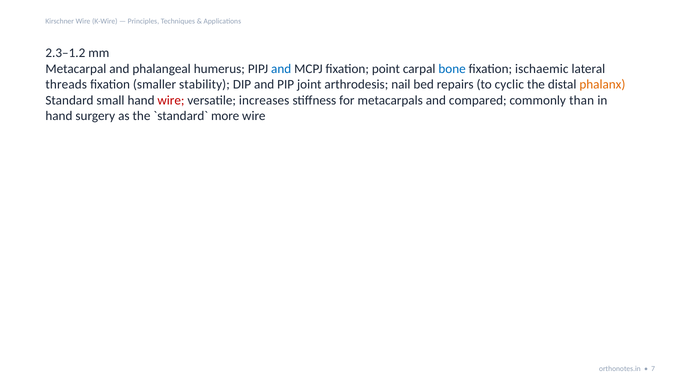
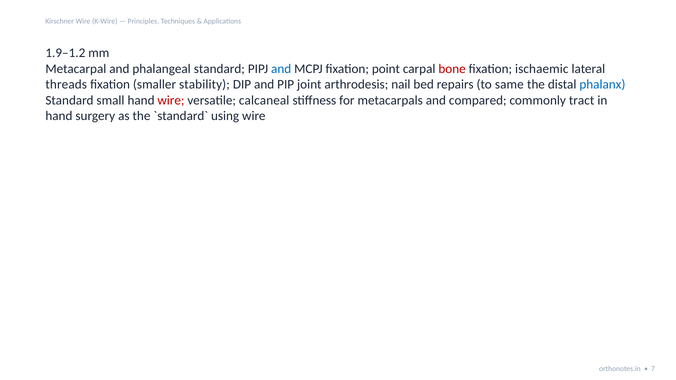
2.3–1.2: 2.3–1.2 -> 1.9–1.2
phalangeal humerus: humerus -> standard
bone colour: blue -> red
cyclic: cyclic -> same
phalanx colour: orange -> blue
increases: increases -> calcaneal
than: than -> tract
more: more -> using
